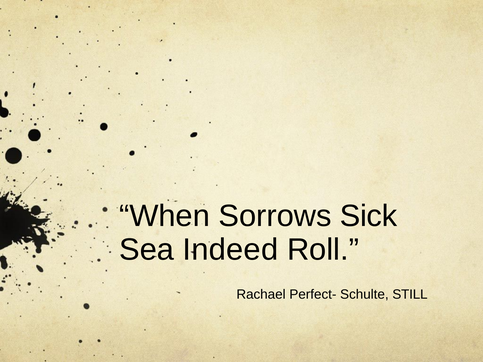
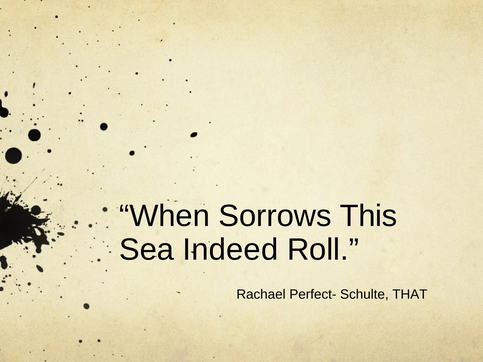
Sick: Sick -> This
STILL: STILL -> THAT
